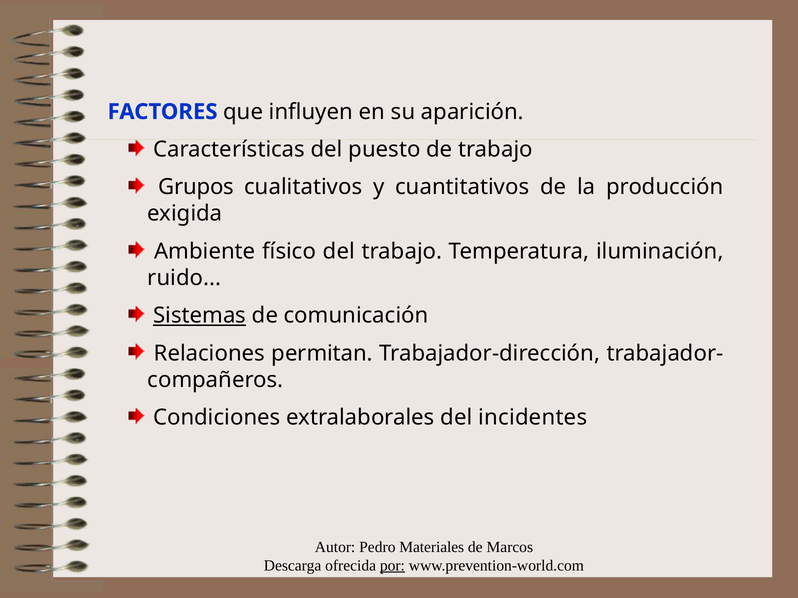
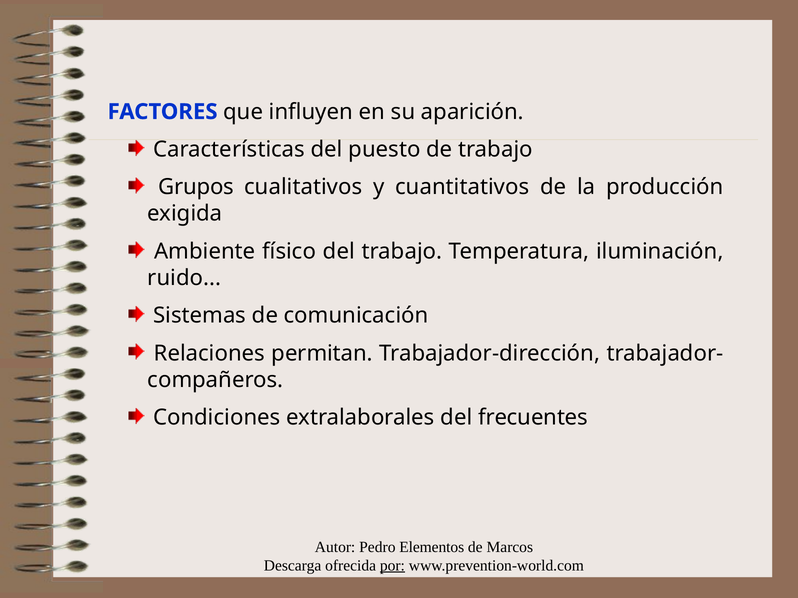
Sistemas underline: present -> none
incidentes: incidentes -> frecuentes
Materiales: Materiales -> Elementos
